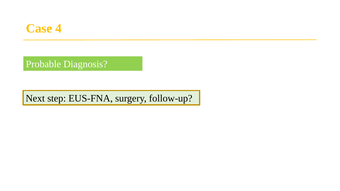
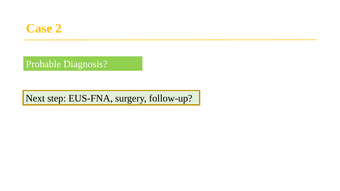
4: 4 -> 2
